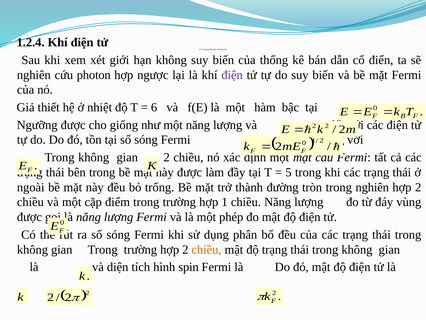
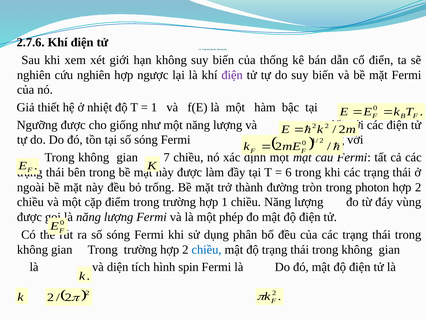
1.2.4: 1.2.4 -> 2.7.6
cứu photon: photon -> nghiên
6 at (154, 107): 6 -> 1
gian 2: 2 -> 7
5: 5 -> 6
trong nghiên: nghiên -> photon
chiều at (207, 249) colour: orange -> blue
